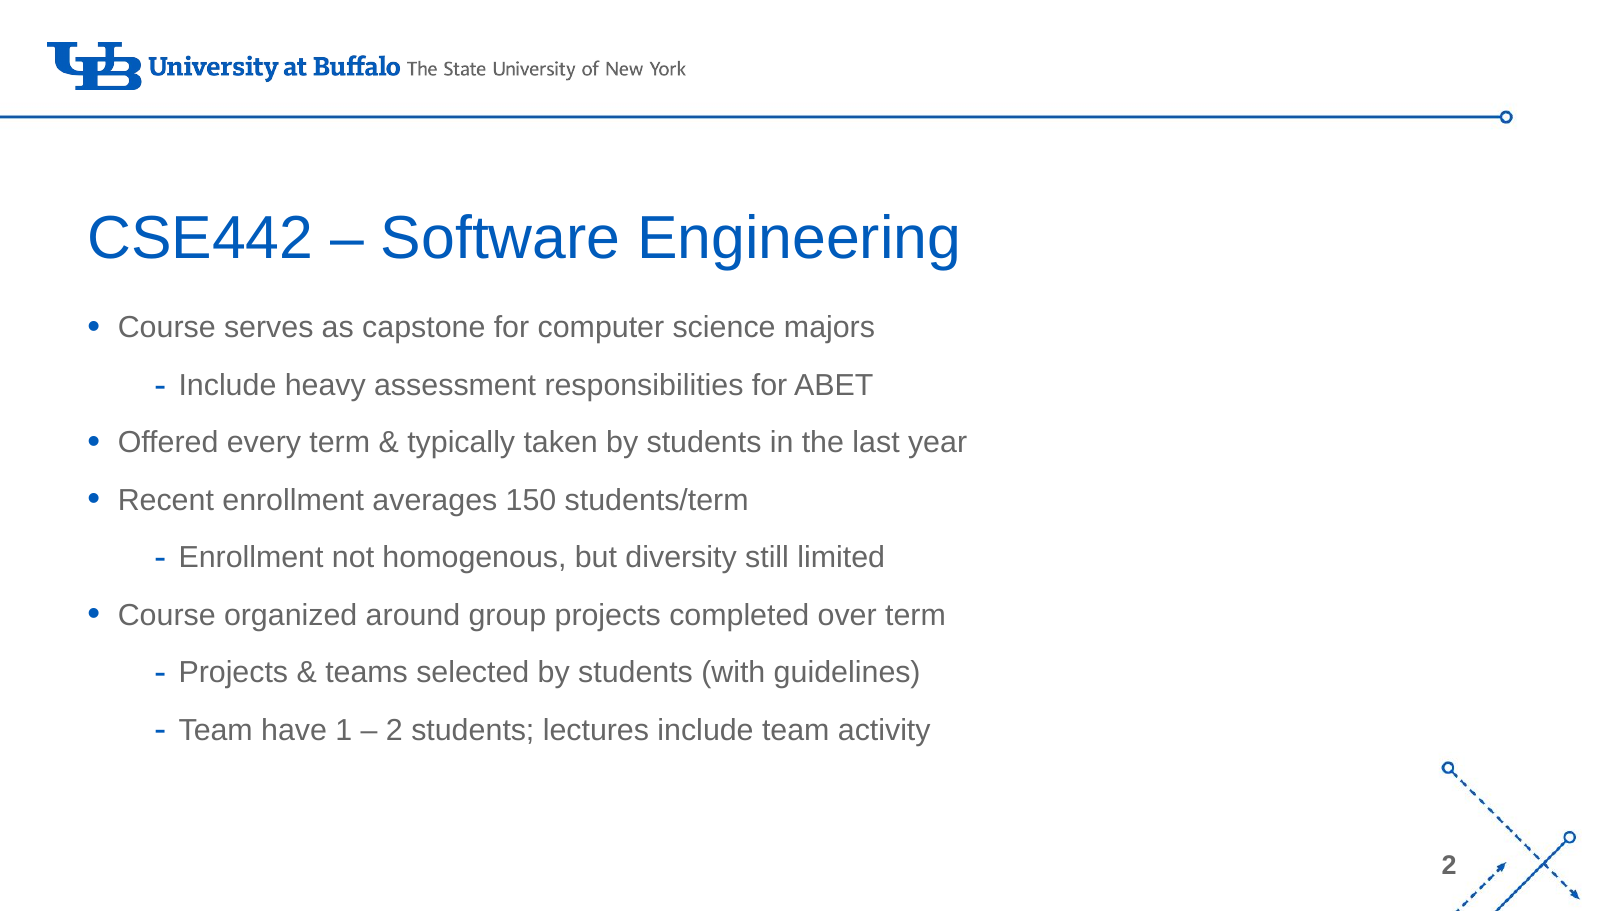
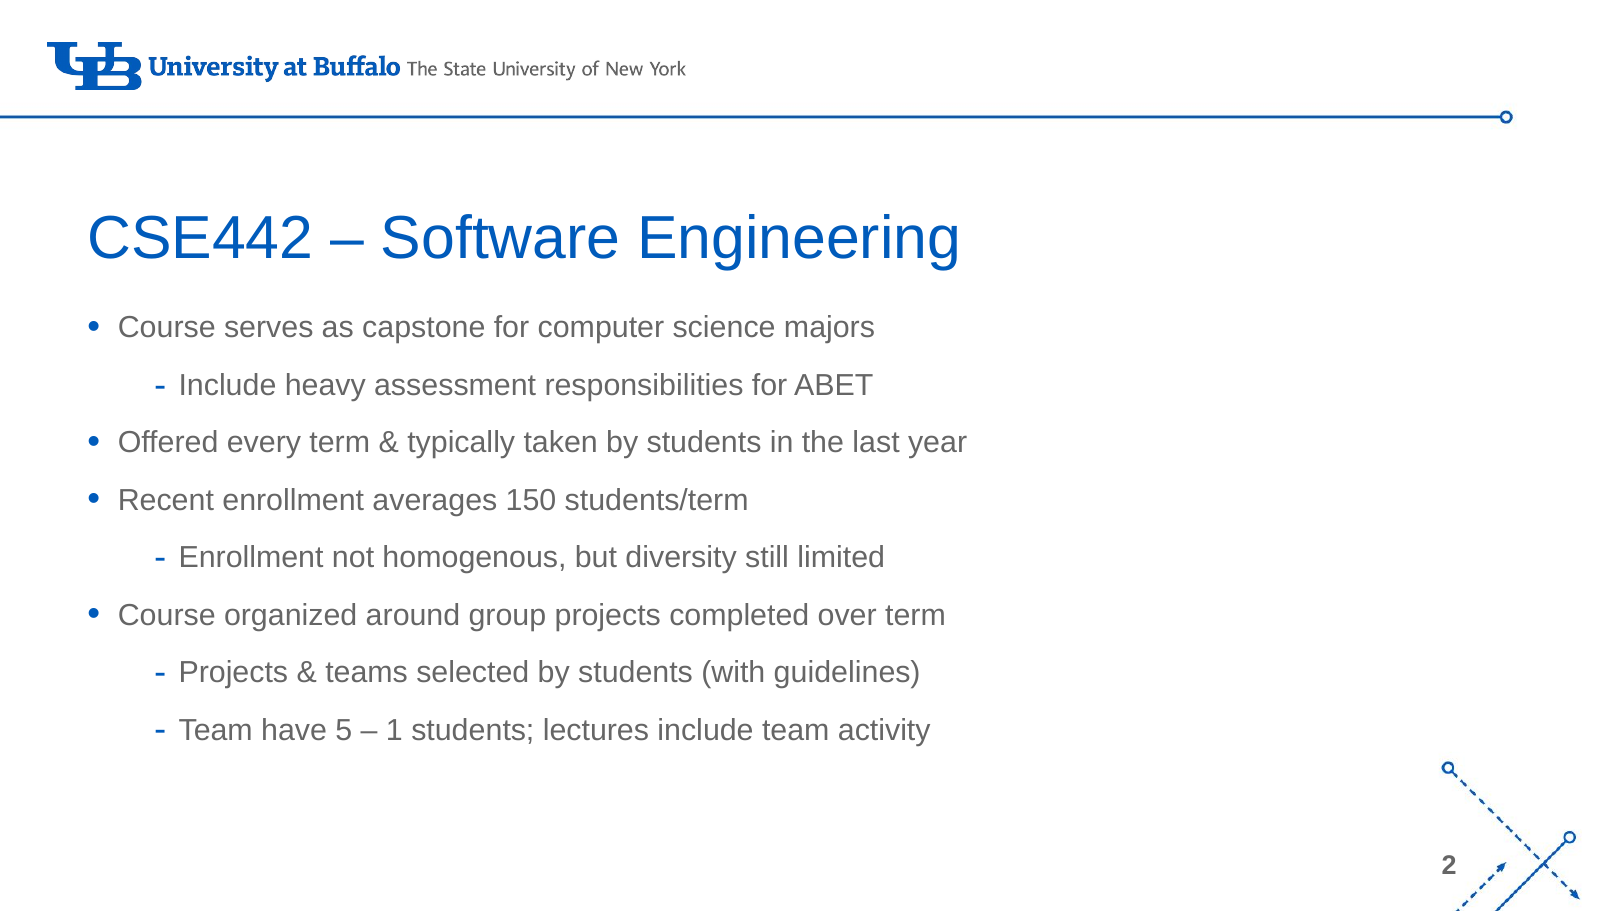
1: 1 -> 5
2 at (394, 730): 2 -> 1
